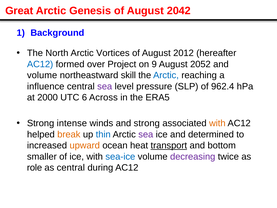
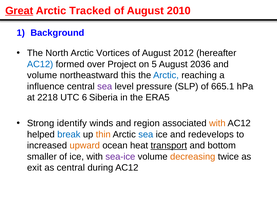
Great underline: none -> present
Genesis: Genesis -> Tracked
2042: 2042 -> 2010
9: 9 -> 5
2052: 2052 -> 2036
skill: skill -> this
962.4: 962.4 -> 665.1
2000: 2000 -> 2218
Across: Across -> Siberia
intense: intense -> identify
and strong: strong -> region
break colour: orange -> blue
thin colour: blue -> orange
sea at (146, 134) colour: purple -> blue
determined: determined -> redevelops
sea-ice colour: blue -> purple
decreasing colour: purple -> orange
role: role -> exit
